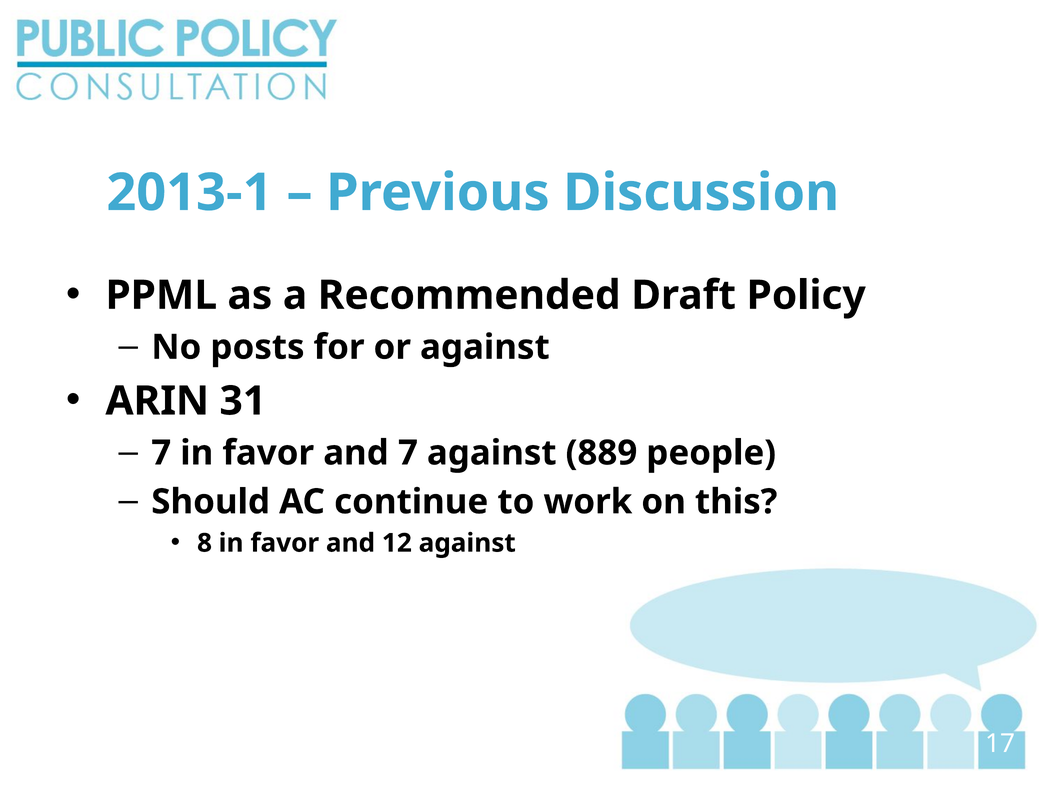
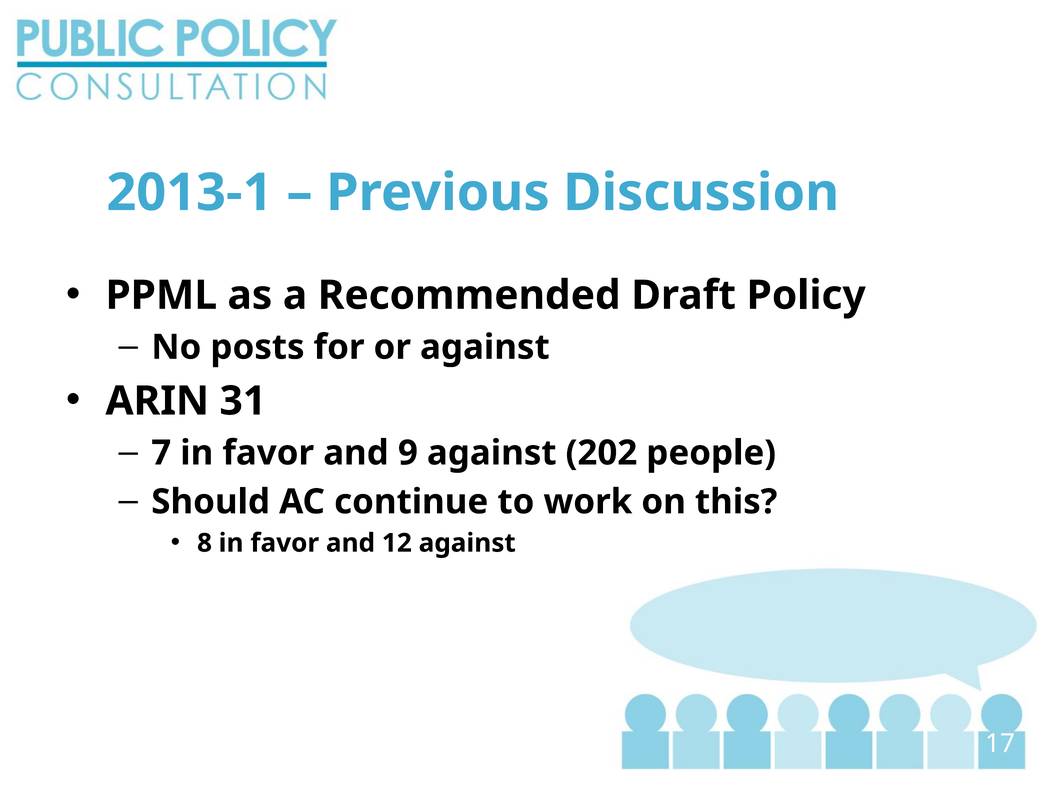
and 7: 7 -> 9
889: 889 -> 202
